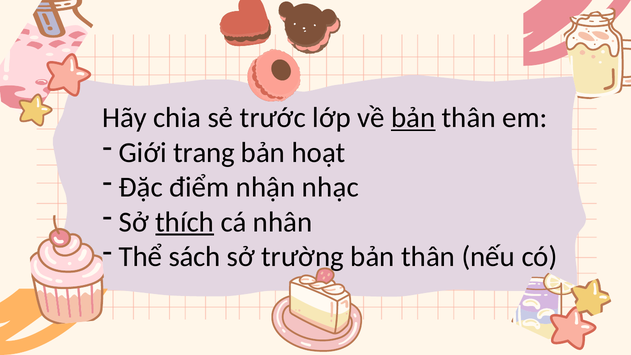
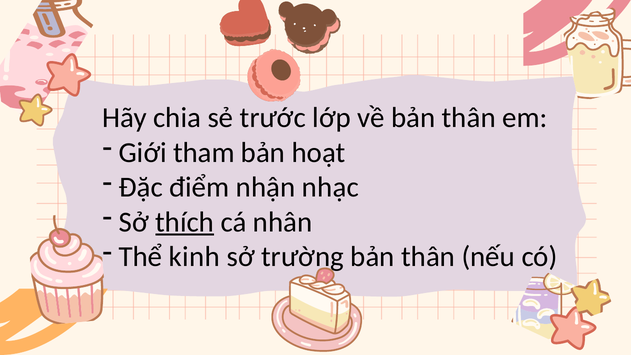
bản at (413, 118) underline: present -> none
trang: trang -> tham
sách: sách -> kinh
